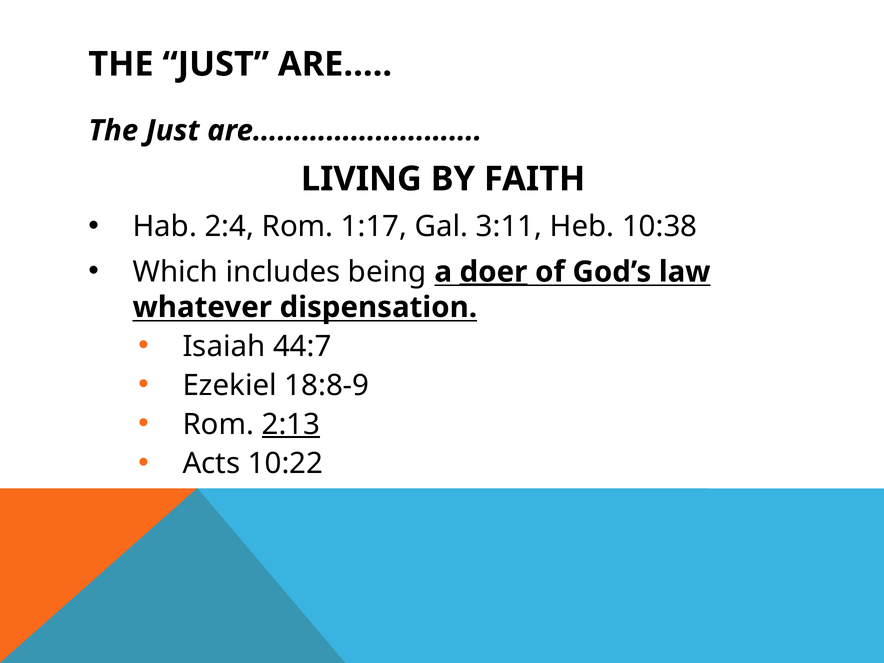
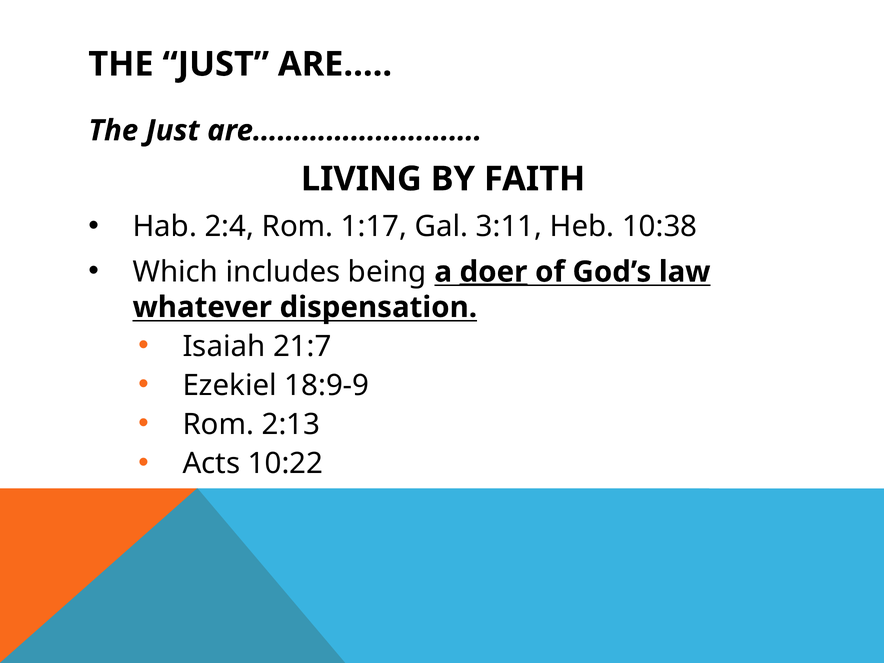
44:7: 44:7 -> 21:7
18:8-9: 18:8-9 -> 18:9-9
2:13 underline: present -> none
